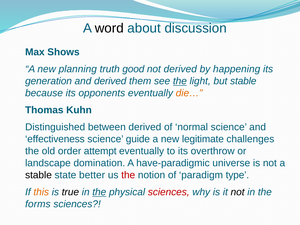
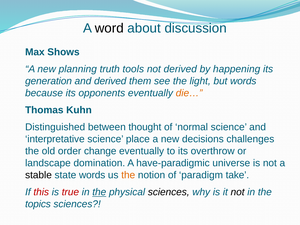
good: good -> tools
the at (180, 81) underline: present -> none
but stable: stable -> words
between derived: derived -> thought
effectiveness: effectiveness -> interpretative
guide: guide -> place
legitimate: legitimate -> decisions
attempt: attempt -> change
state better: better -> words
the at (128, 175) colour: red -> orange
type: type -> take
this colour: orange -> red
true colour: black -> red
sciences at (169, 192) colour: red -> black
forms: forms -> topics
